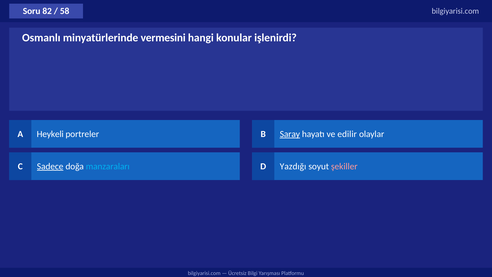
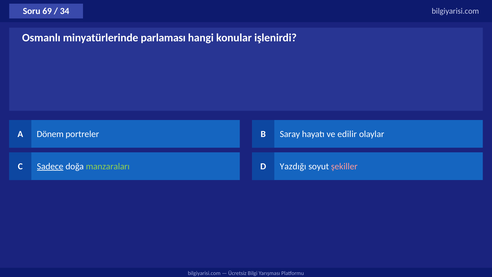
82: 82 -> 69
58: 58 -> 34
vermesini: vermesini -> parlaması
Heykeli: Heykeli -> Dönem
Saray underline: present -> none
manzaraları colour: light blue -> light green
